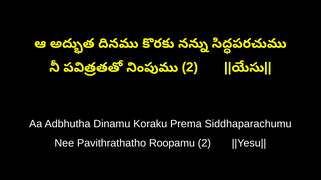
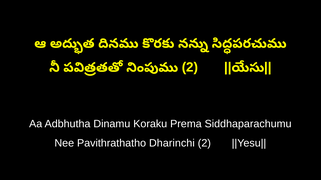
Roopamu: Roopamu -> Dharinchi
